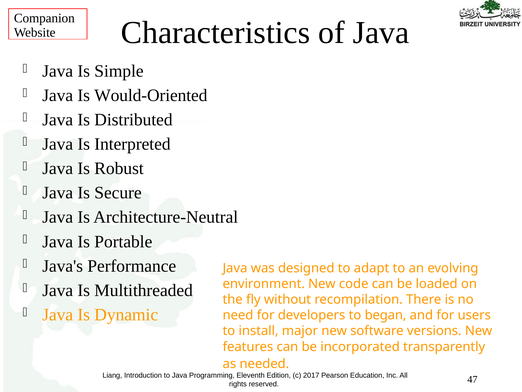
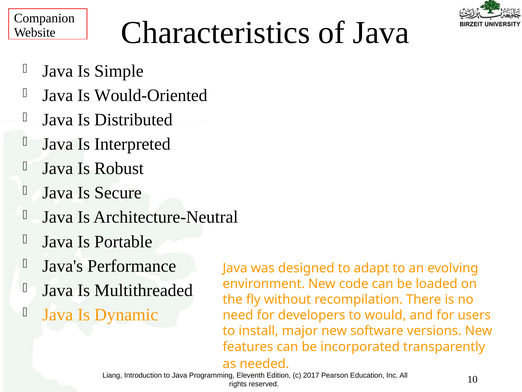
began: began -> would
47: 47 -> 10
